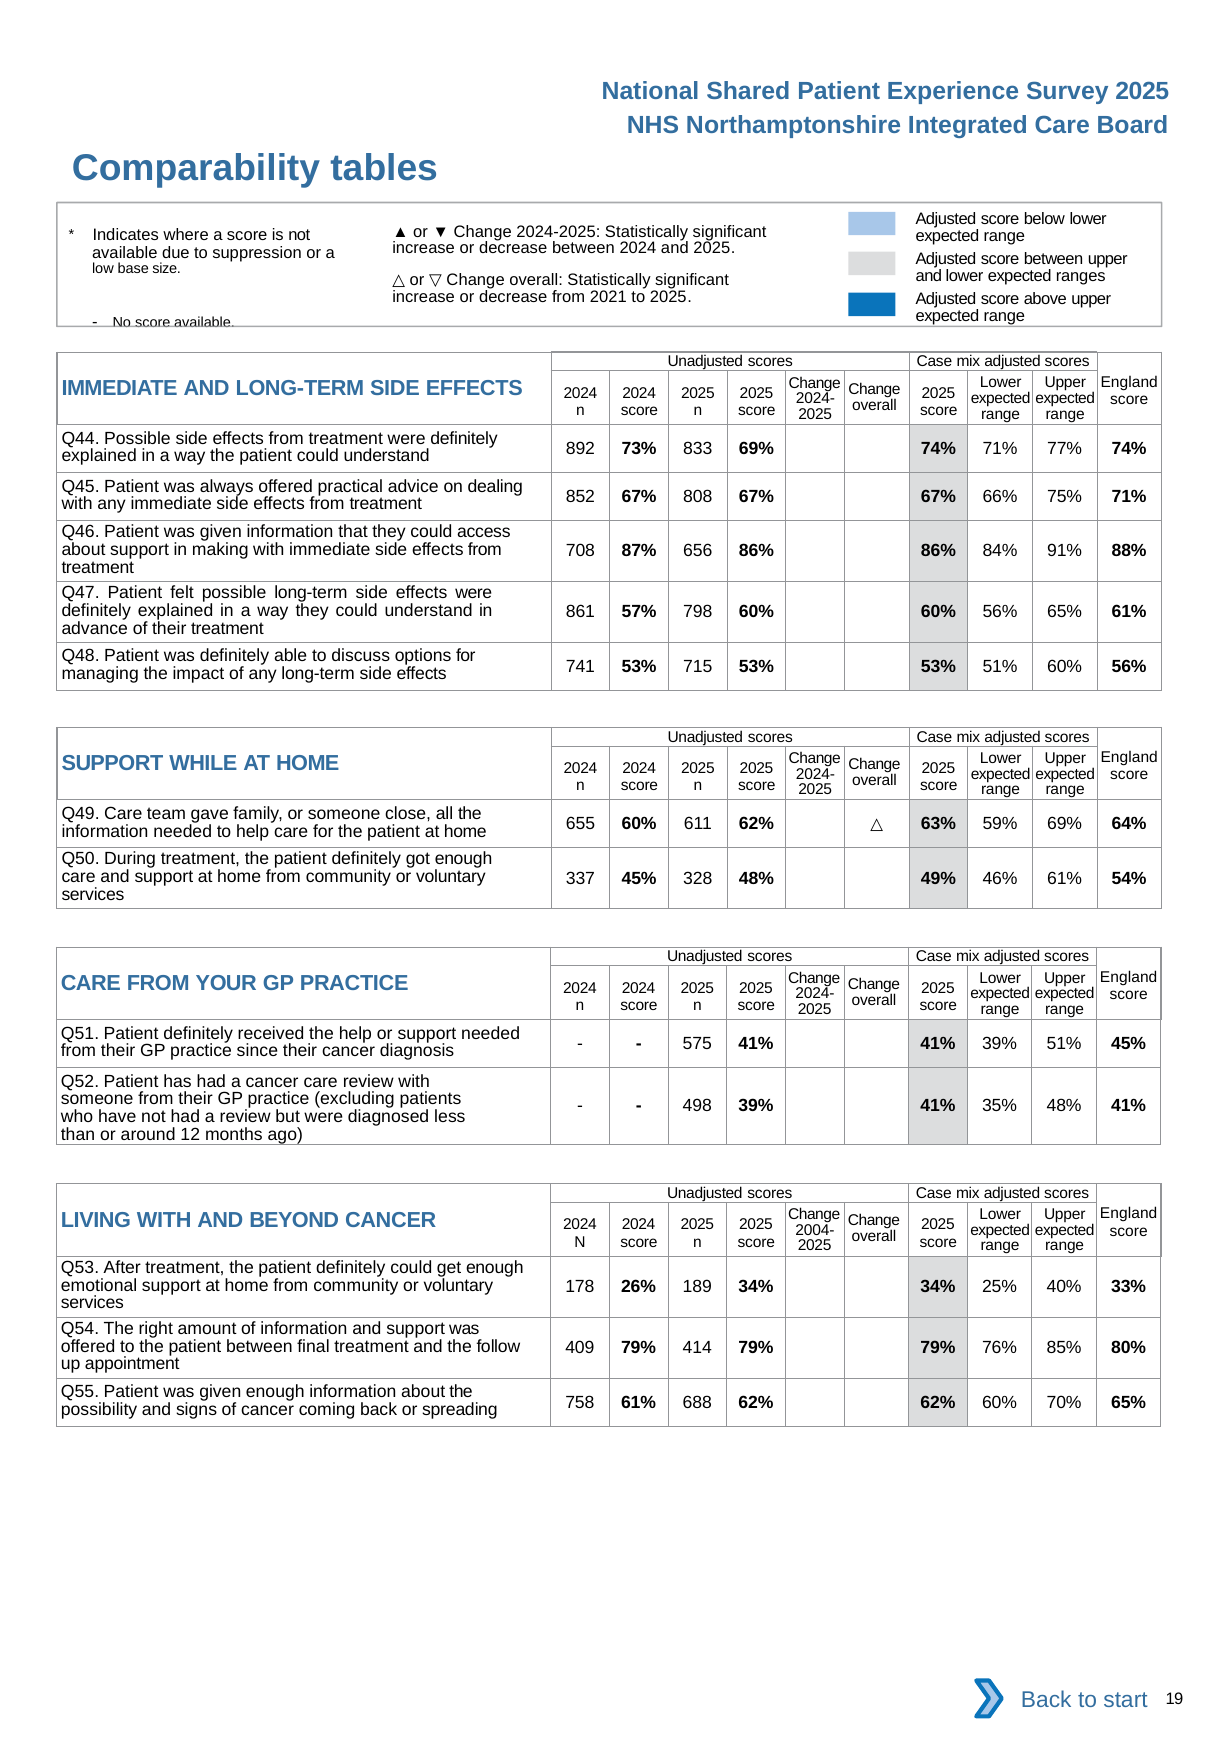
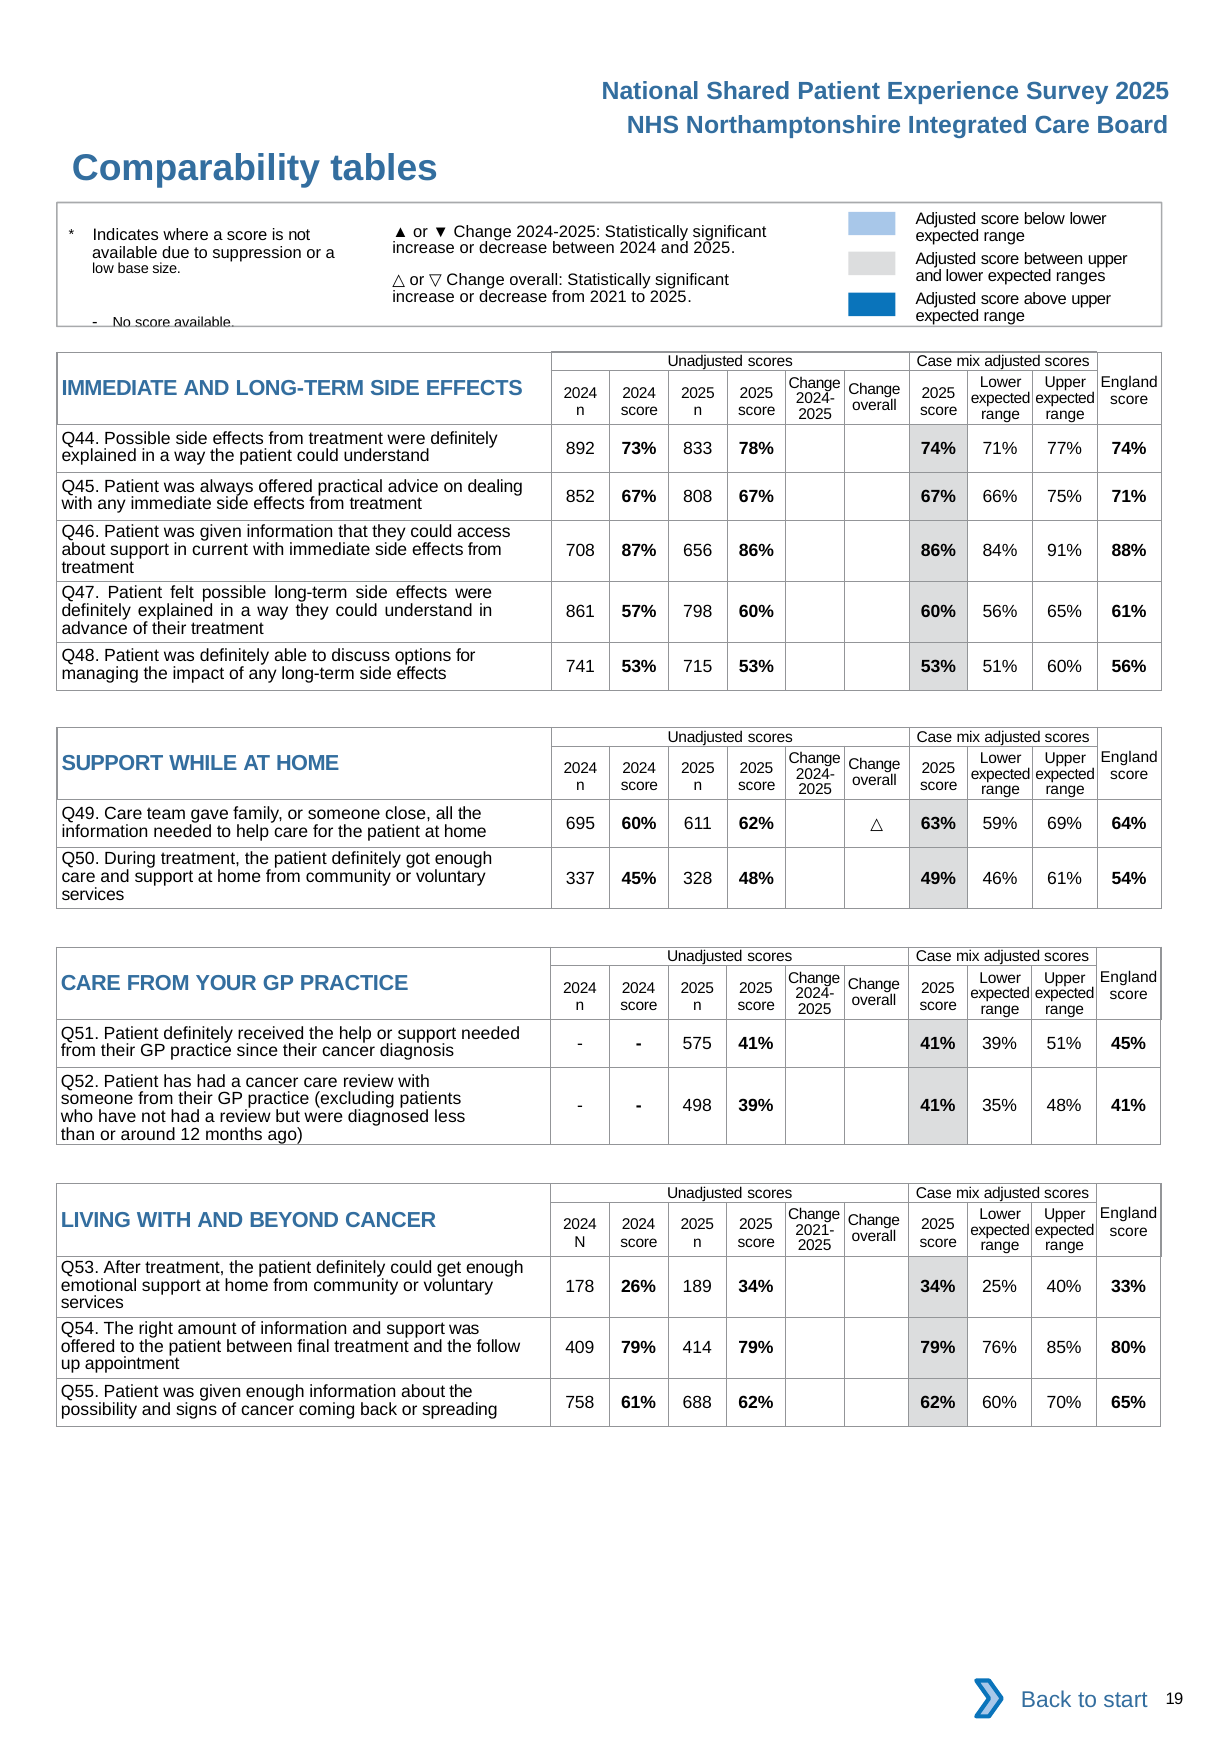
833 69%: 69% -> 78%
making: making -> current
655: 655 -> 695
2004-: 2004- -> 2021-
